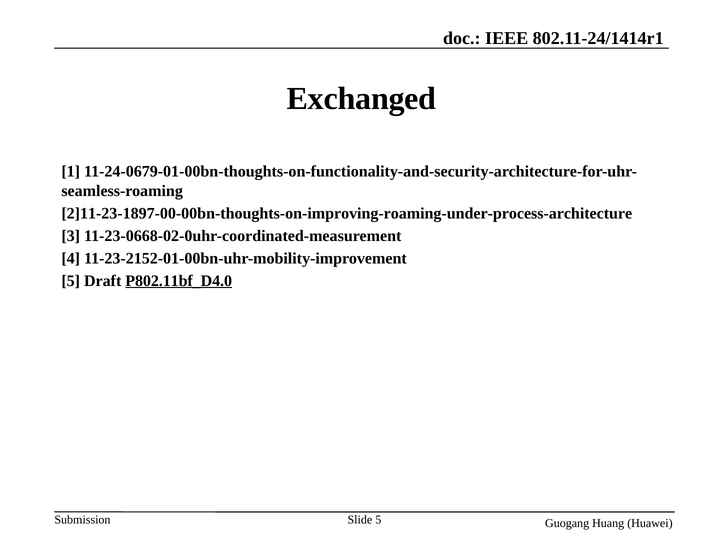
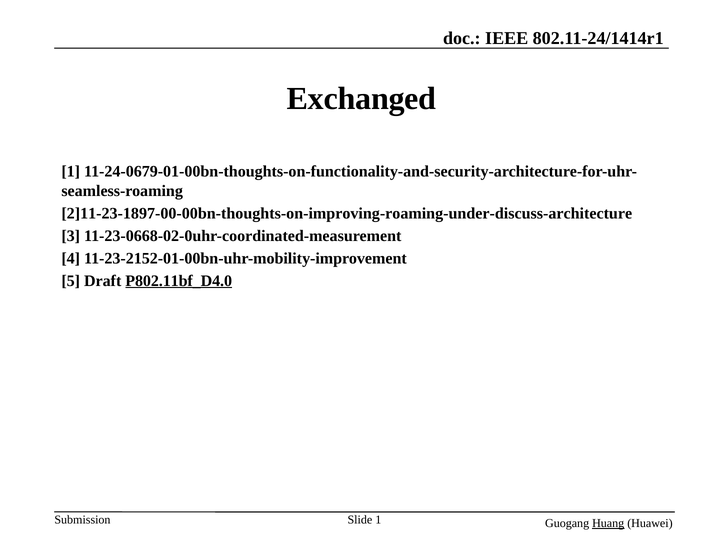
2]11-23-1897-00-00bn-thoughts-on-improving-roaming-under-process-architecture: 2]11-23-1897-00-00bn-thoughts-on-improving-roaming-under-process-architecture -> 2]11-23-1897-00-00bn-thoughts-on-improving-roaming-under-discuss-architecture
Slide 5: 5 -> 1
Huang underline: none -> present
